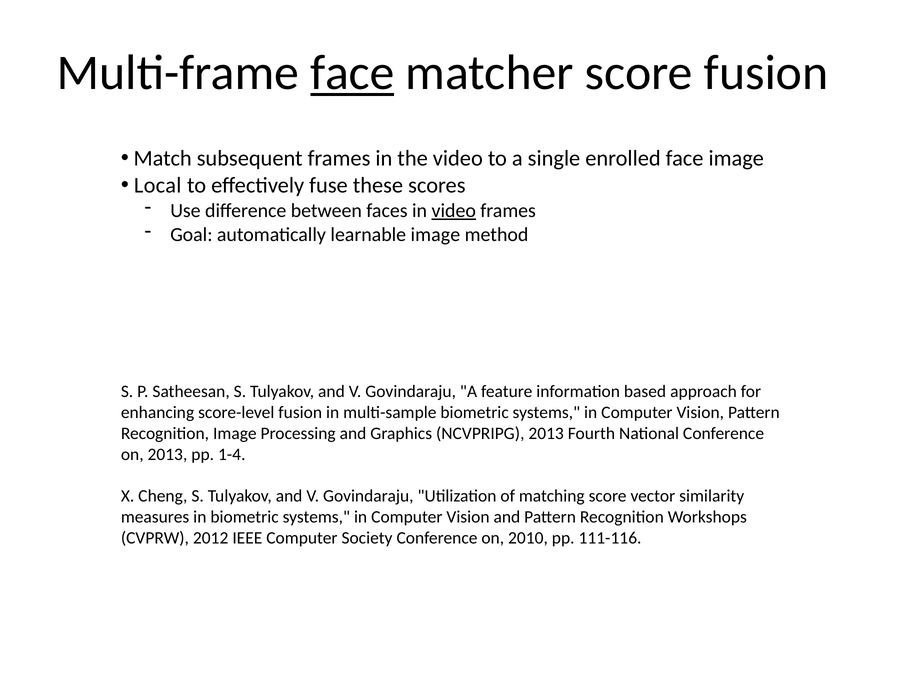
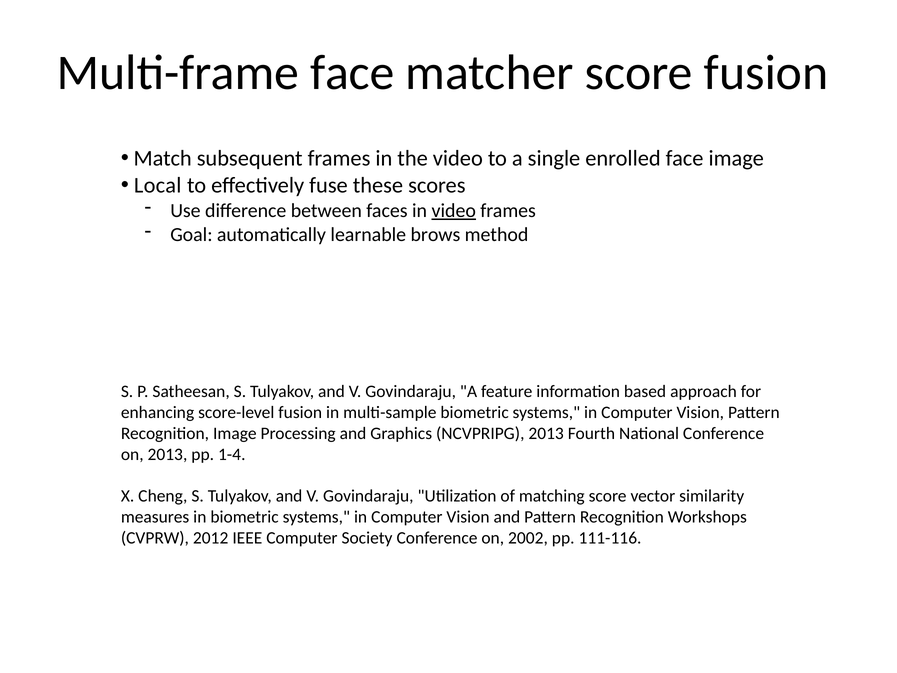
face at (352, 73) underline: present -> none
learnable image: image -> brows
2010: 2010 -> 2002
